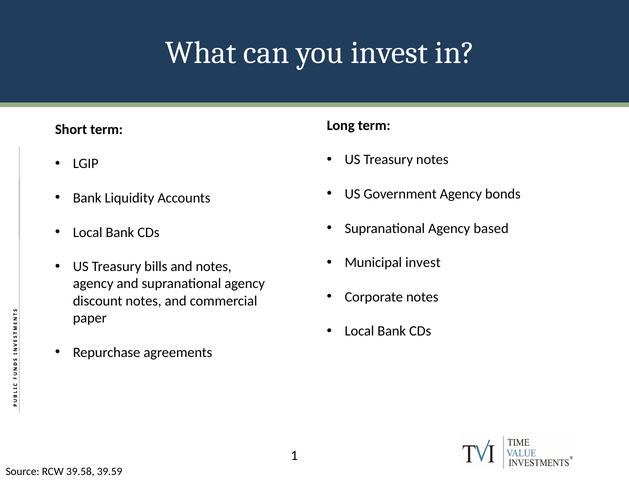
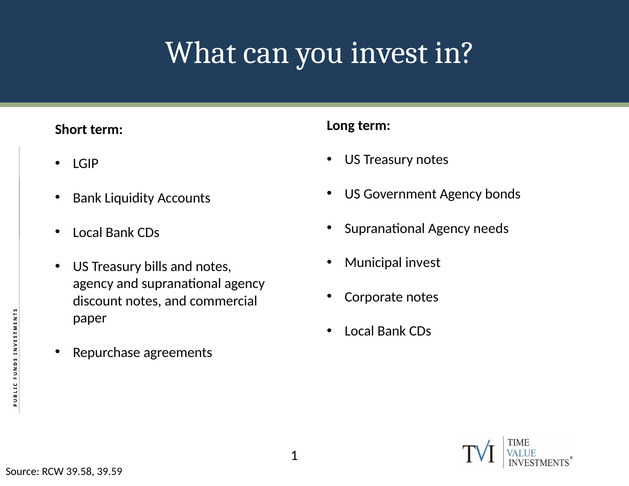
based: based -> needs
